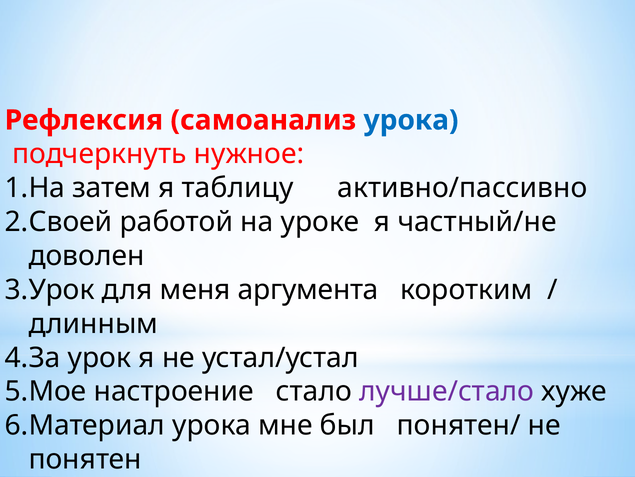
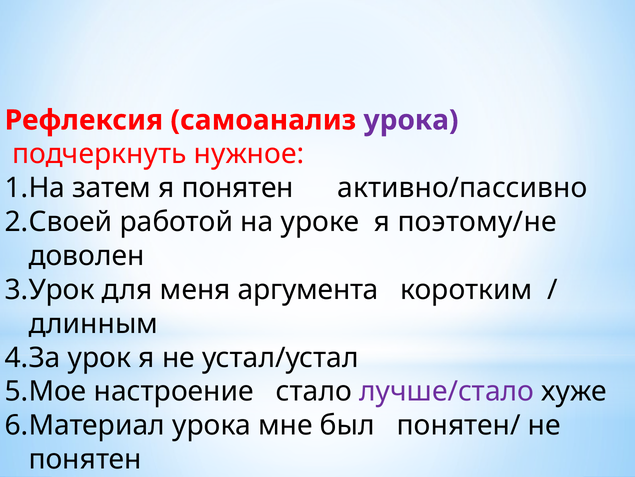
урока at (411, 120) colour: blue -> purple
я таблицу: таблицу -> понятен
частный/не: частный/не -> поэтому/не
